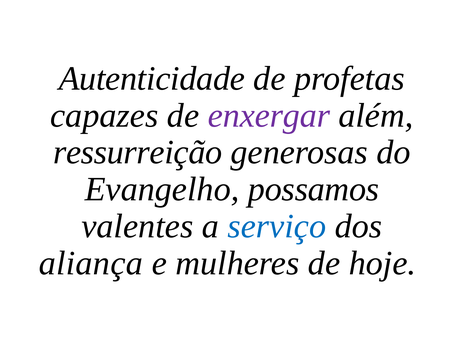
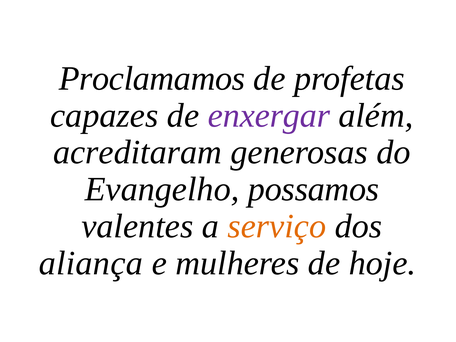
Autenticidade: Autenticidade -> Proclamamos
ressurreição: ressurreição -> acreditaram
serviço colour: blue -> orange
